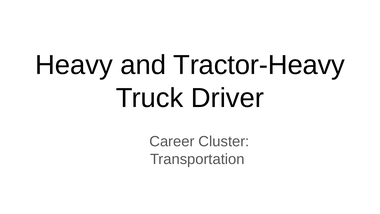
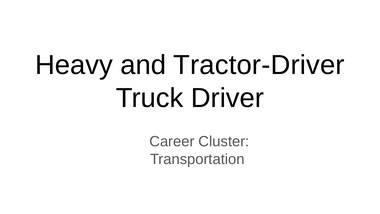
Tractor-Heavy: Tractor-Heavy -> Tractor-Driver
